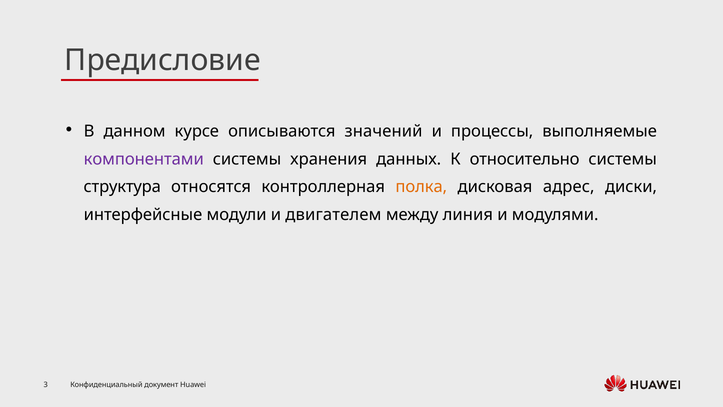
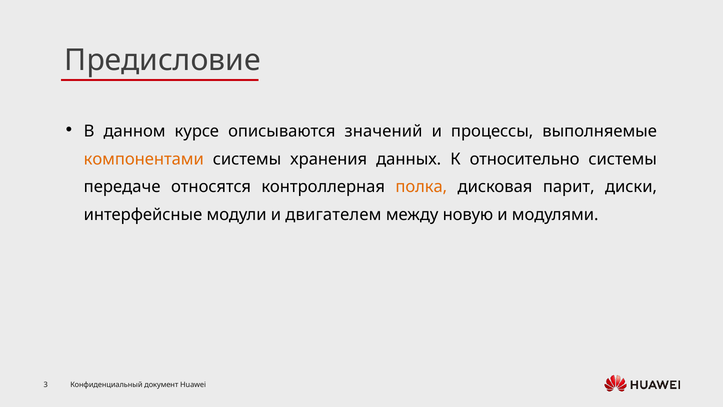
компонентами colour: purple -> orange
структура: структура -> передаче
адрес: адрес -> парит
линия: линия -> новую
